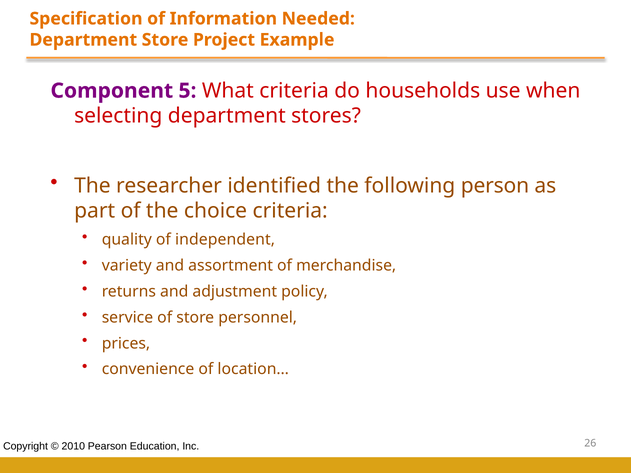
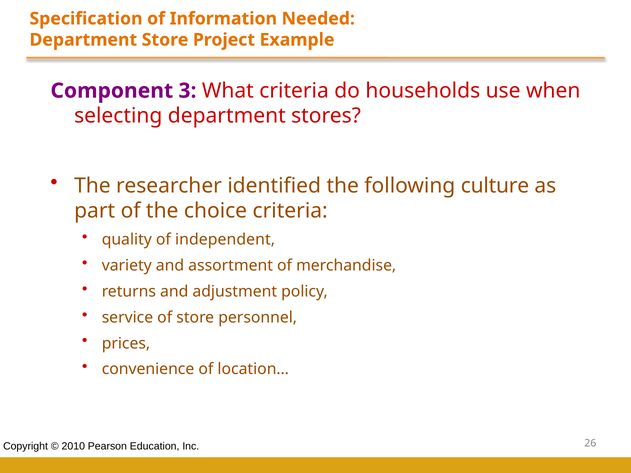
5: 5 -> 3
person: person -> culture
